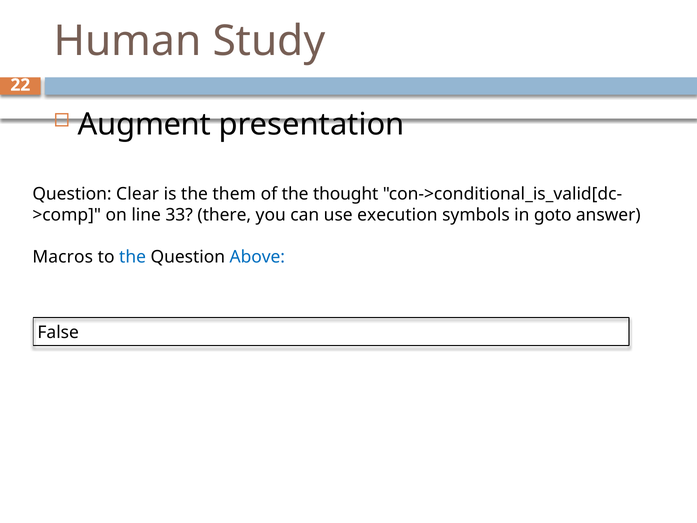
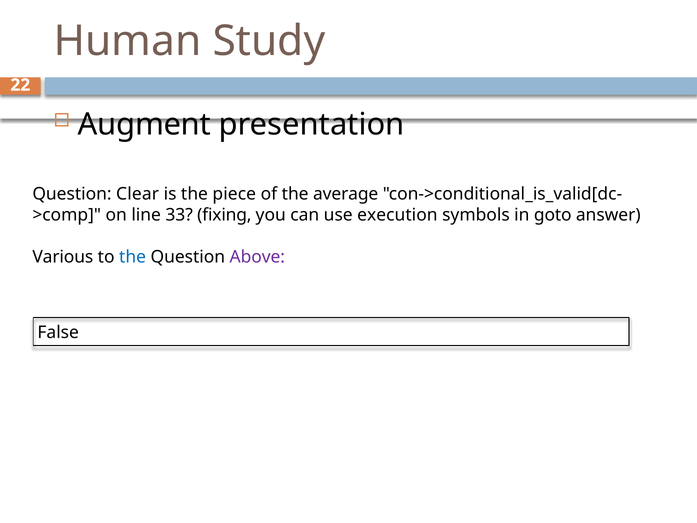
them: them -> piece
thought: thought -> average
there: there -> fixing
Macros: Macros -> Various
Above colour: blue -> purple
